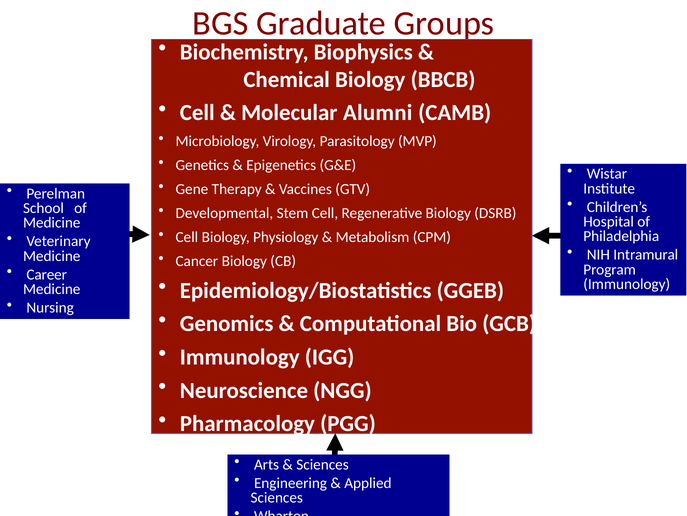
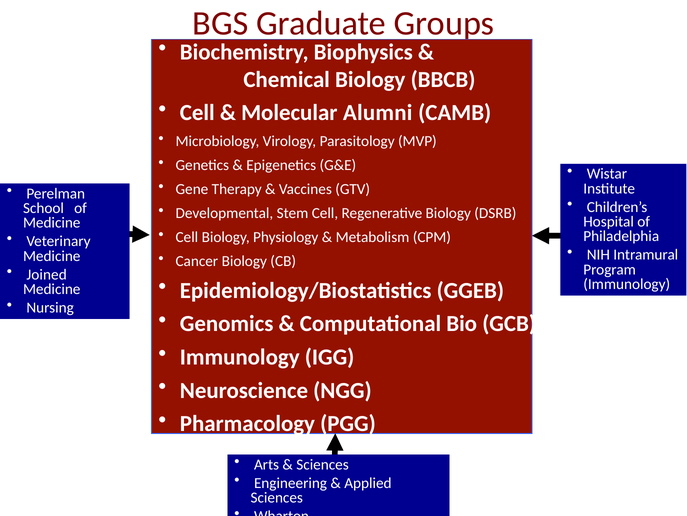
Career: Career -> Joined
